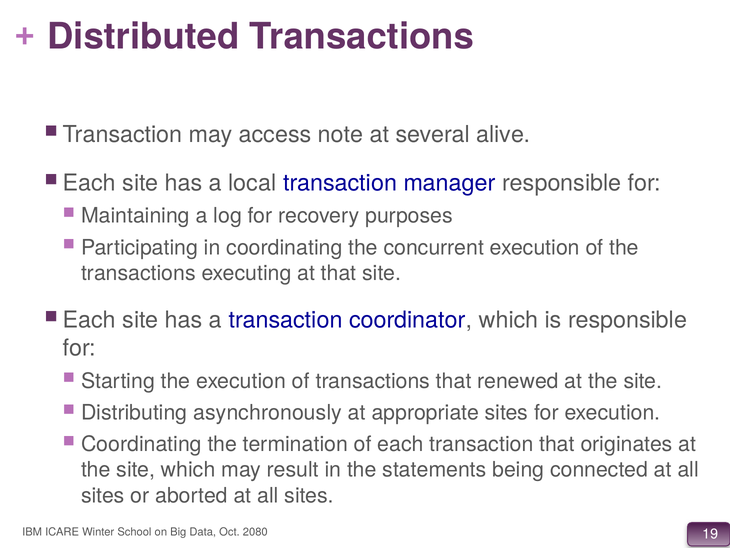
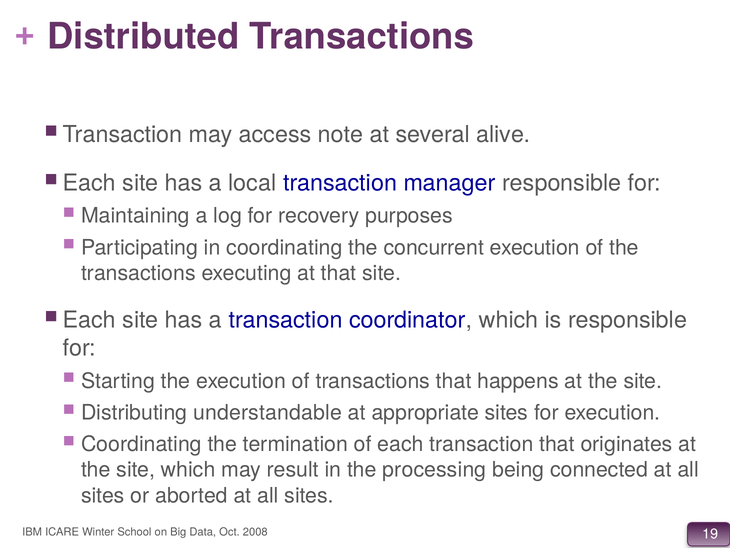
renewed: renewed -> happens
asynchronously: asynchronously -> understandable
statements: statements -> processing
2080: 2080 -> 2008
